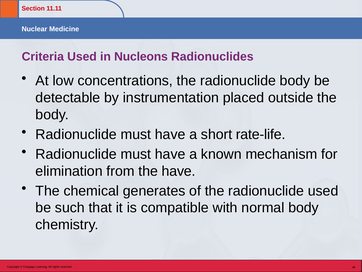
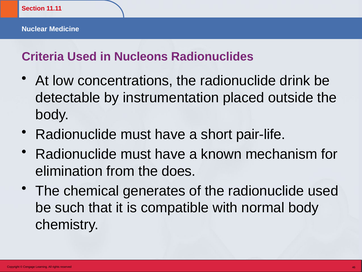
radionuclide body: body -> drink
rate-life: rate-life -> pair-life
the have: have -> does
